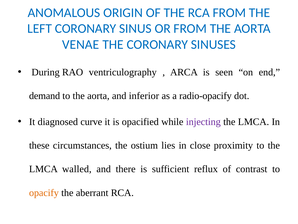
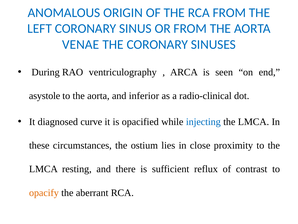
demand: demand -> asystole
radio-opacify: radio-opacify -> radio-clinical
injecting colour: purple -> blue
walled: walled -> resting
